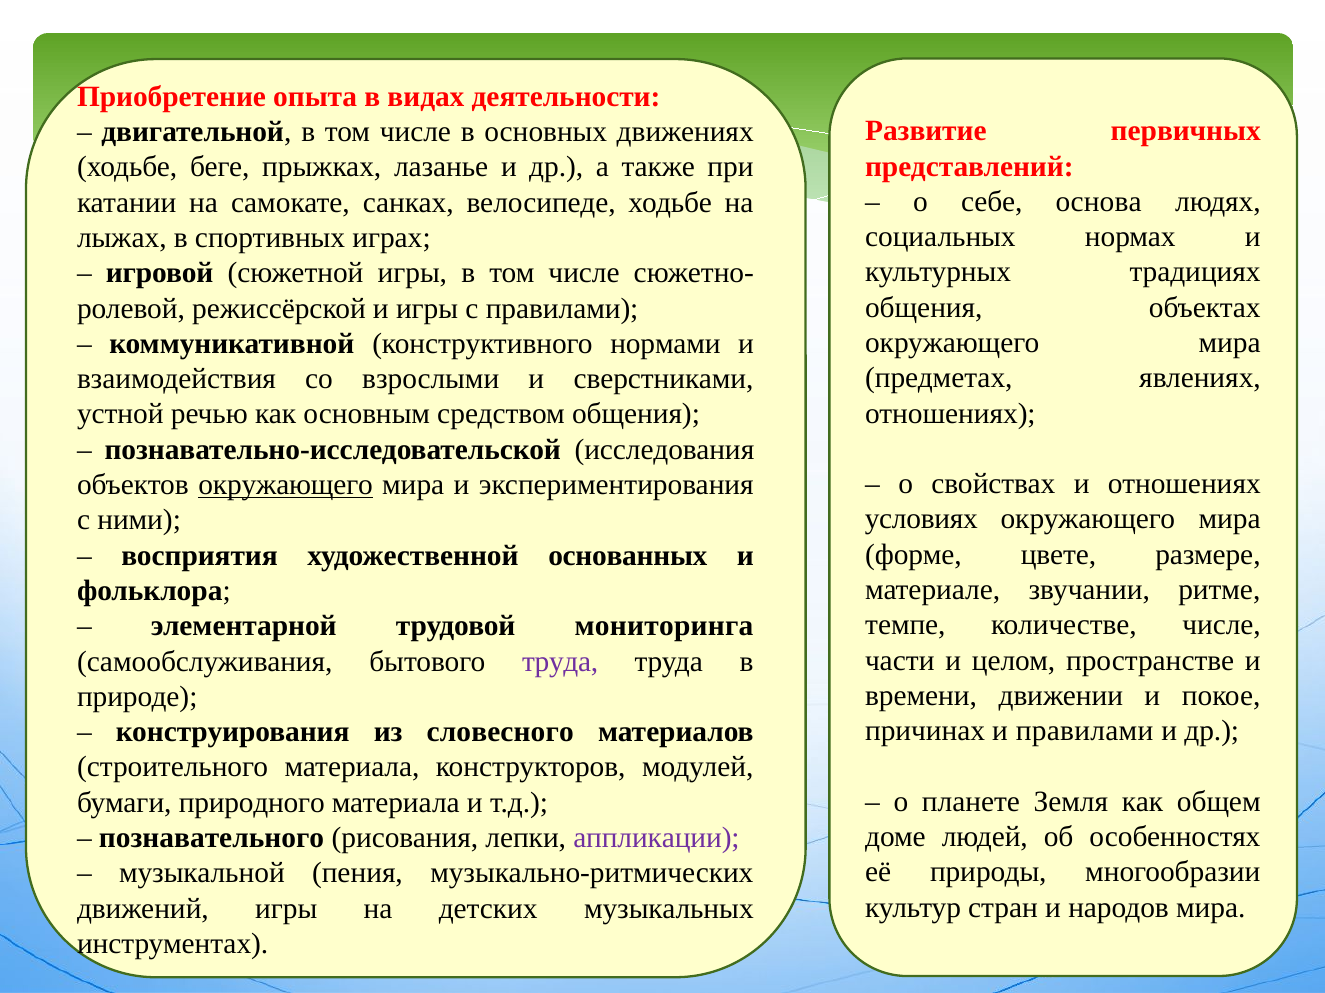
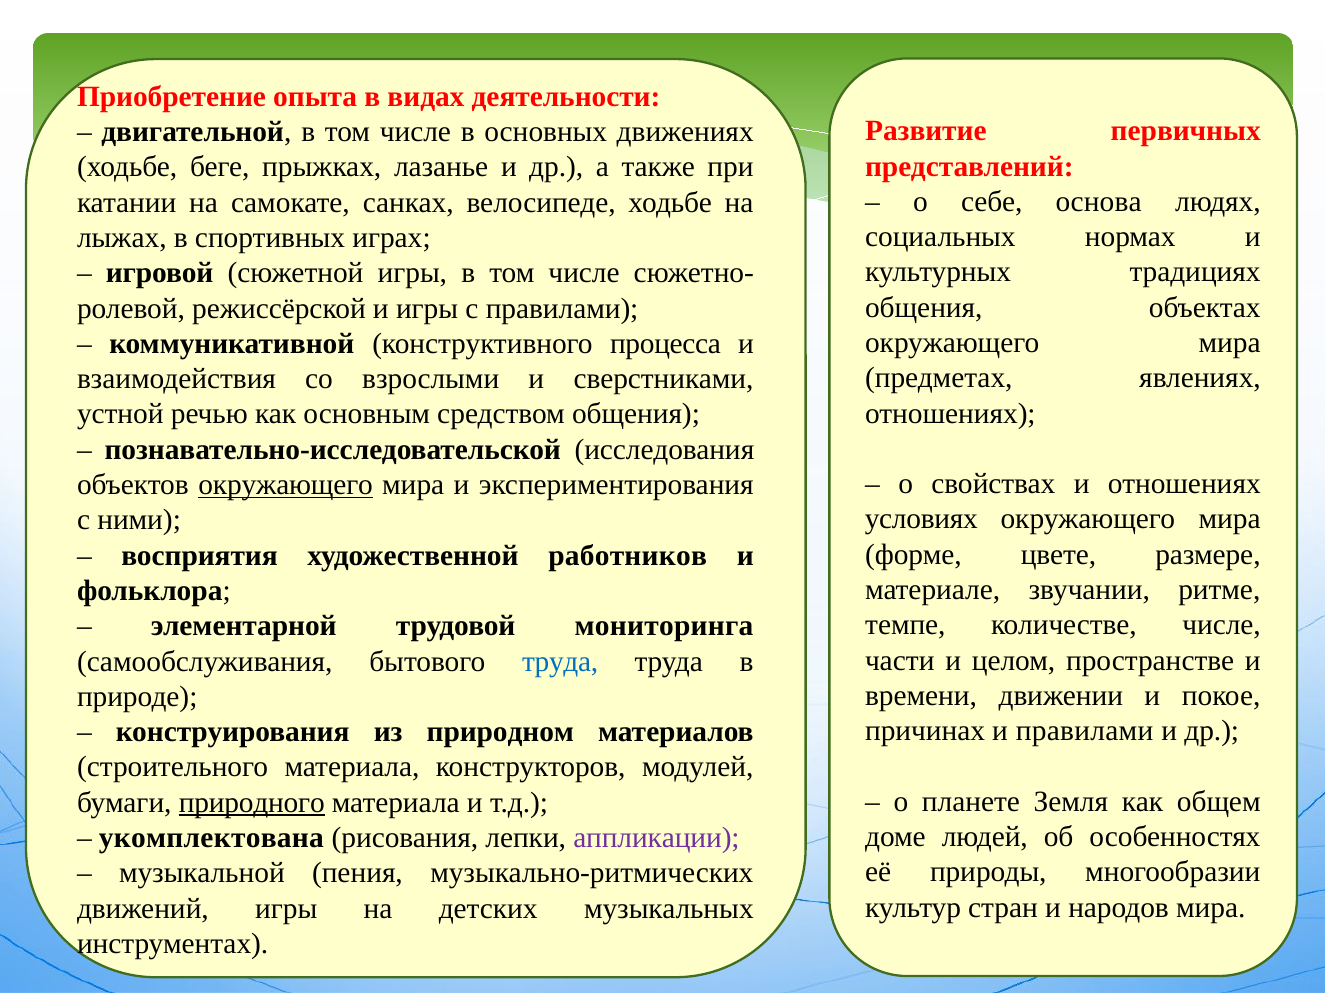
нормами: нормами -> процесса
основанных: основанных -> работников
труда at (560, 662) colour: purple -> blue
словесного: словесного -> природном
природного underline: none -> present
познавательного: познавательного -> укомплектована
